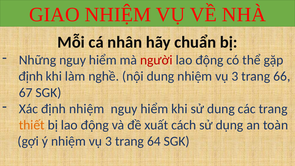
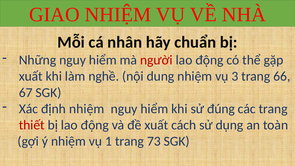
định at (31, 76): định -> xuất
sử dung: dung -> đúng
thiết colour: orange -> red
ý nhiệm vụ 3: 3 -> 1
64: 64 -> 73
